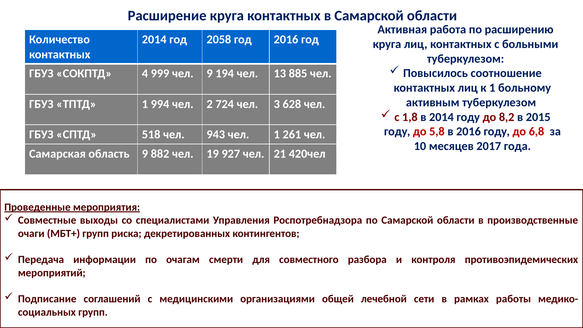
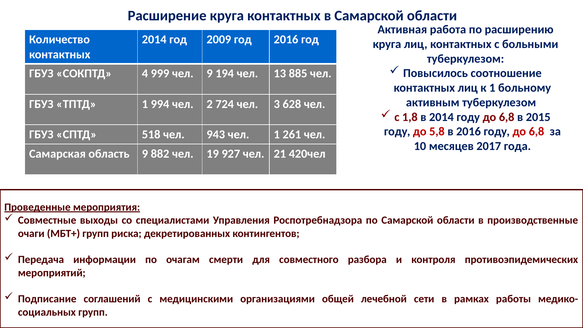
2058: 2058 -> 2009
2014 году до 8,2: 8,2 -> 6,8
